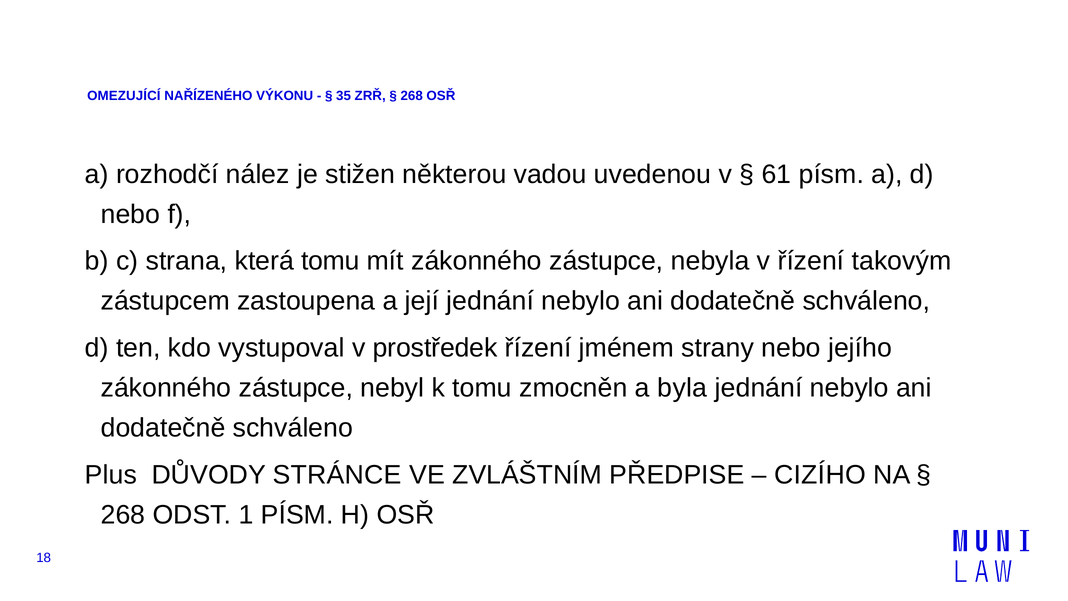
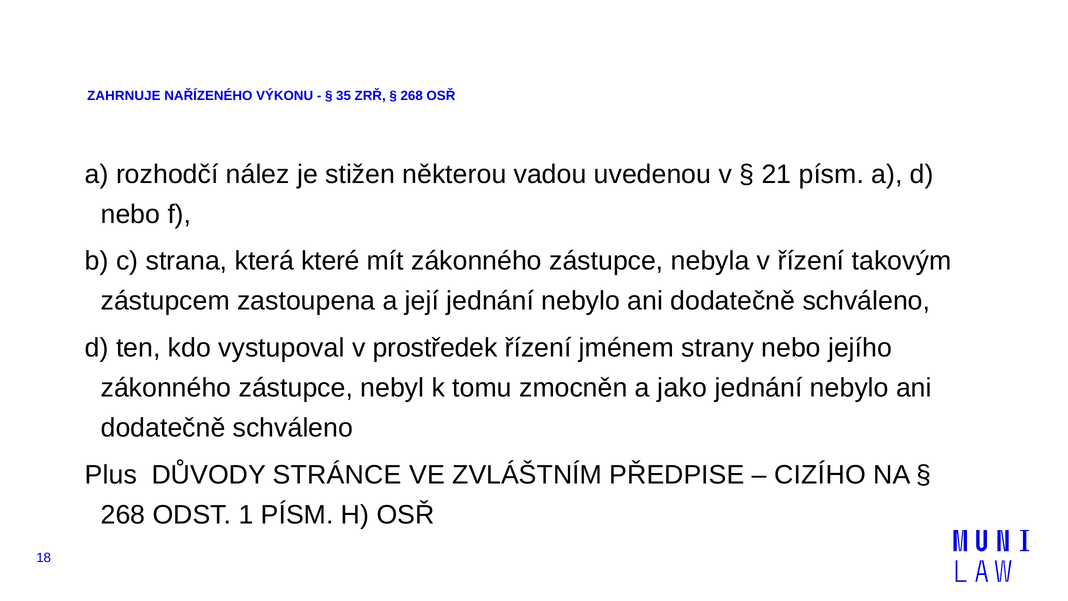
OMEZUJÍCÍ: OMEZUJÍCÍ -> ZAHRNUJE
61: 61 -> 21
která tomu: tomu -> které
byla: byla -> jako
